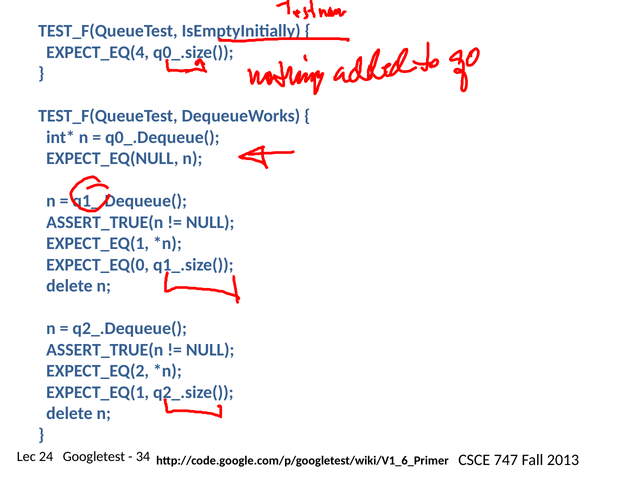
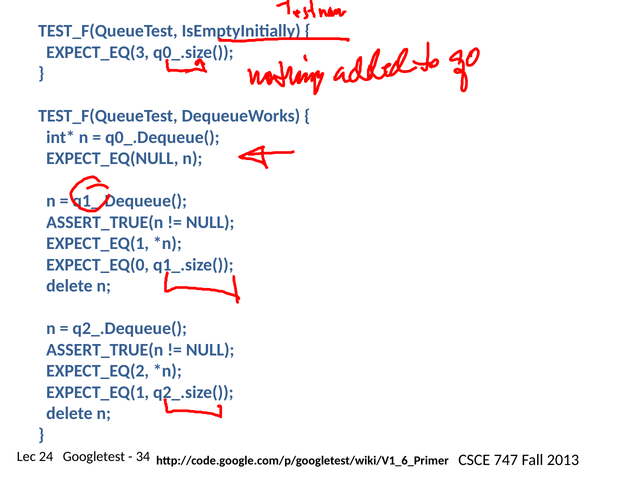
EXPECT_EQ(4: EXPECT_EQ(4 -> EXPECT_EQ(3
